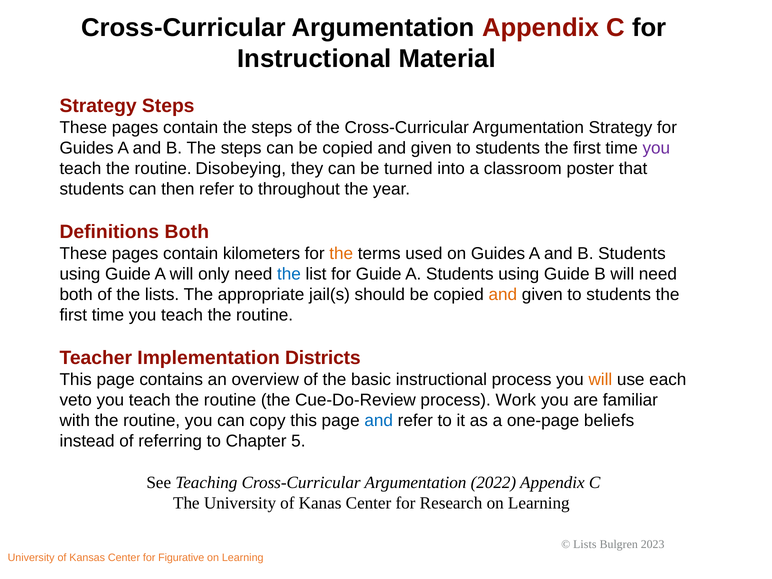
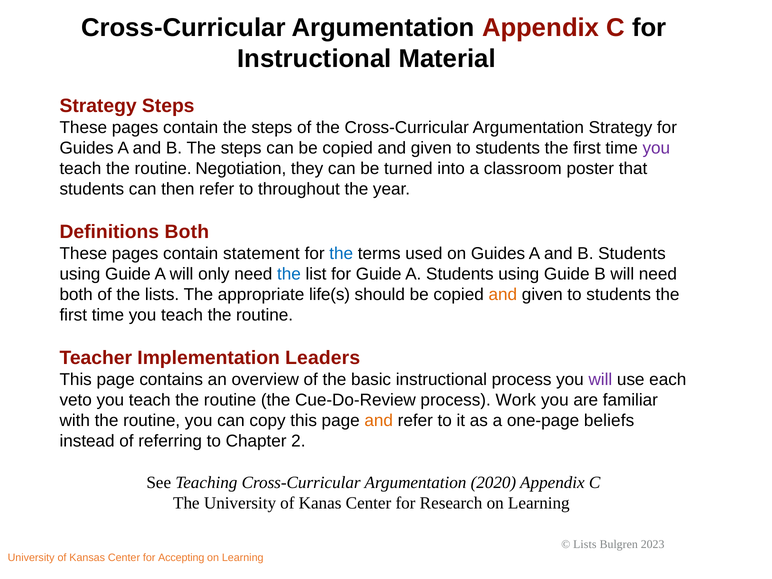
Disobeying: Disobeying -> Negotiation
kilometers: kilometers -> statement
the at (341, 253) colour: orange -> blue
jail(s: jail(s -> life(s
Districts: Districts -> Leaders
will at (600, 380) colour: orange -> purple
and at (379, 421) colour: blue -> orange
5: 5 -> 2
2022: 2022 -> 2020
Figurative: Figurative -> Accepting
